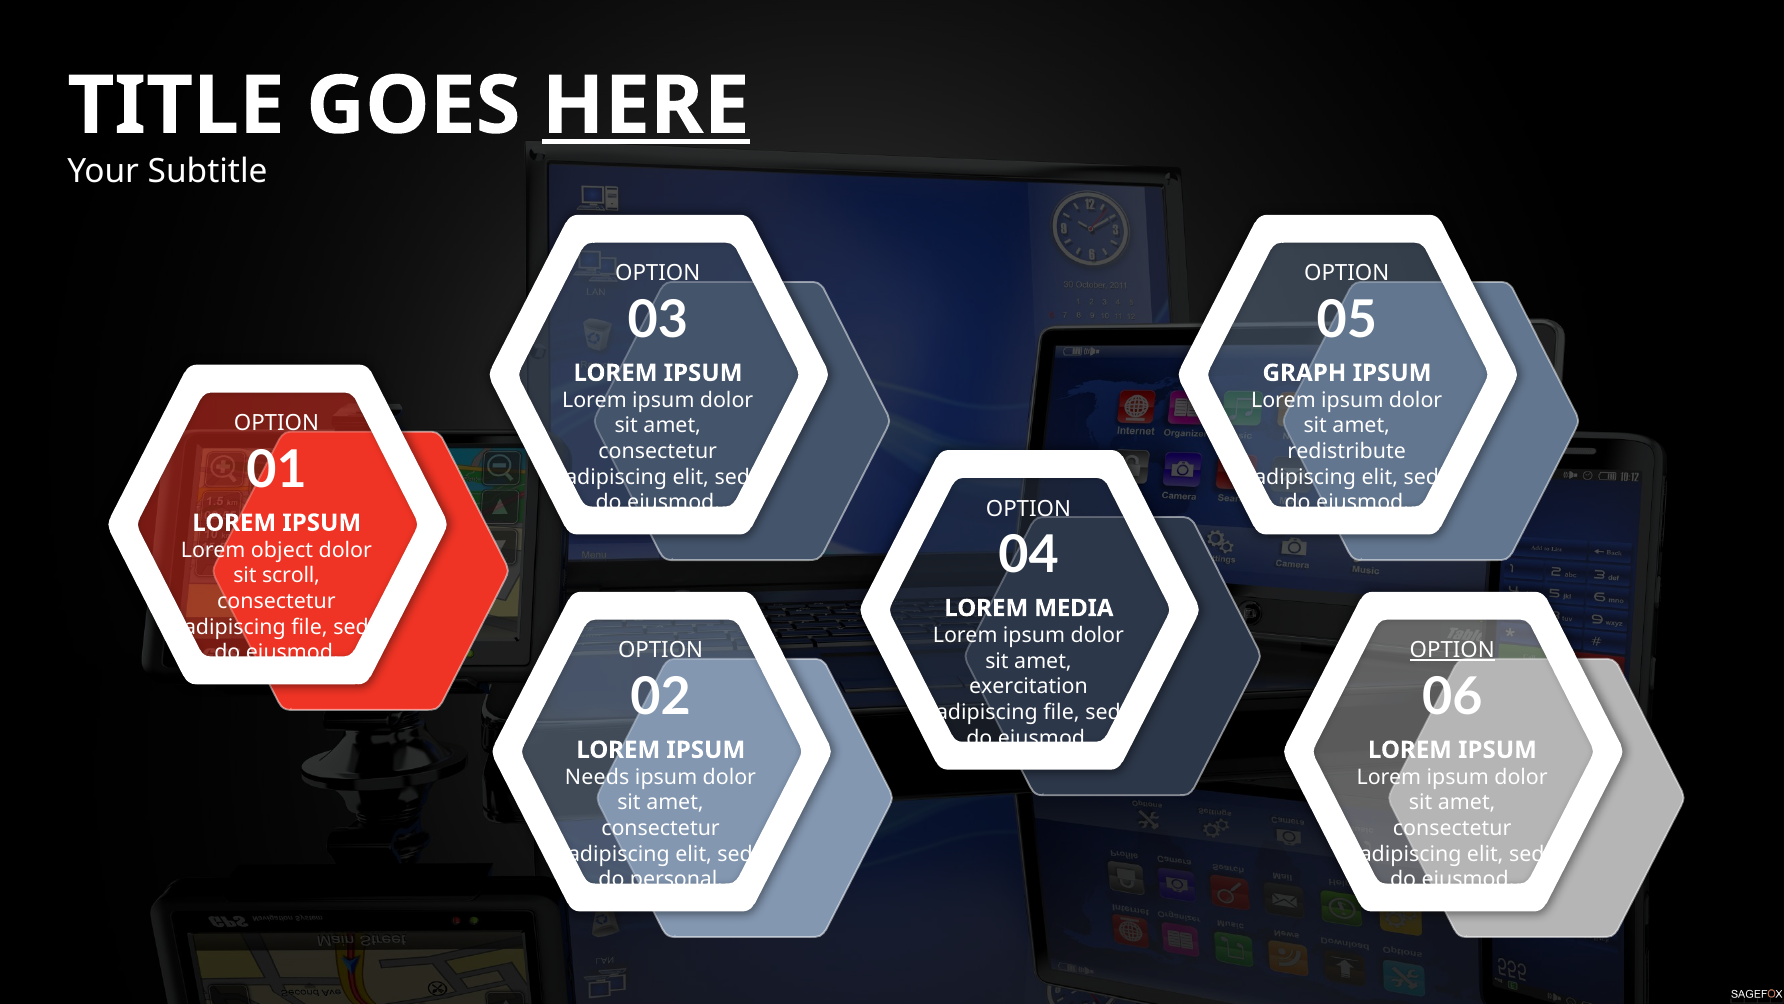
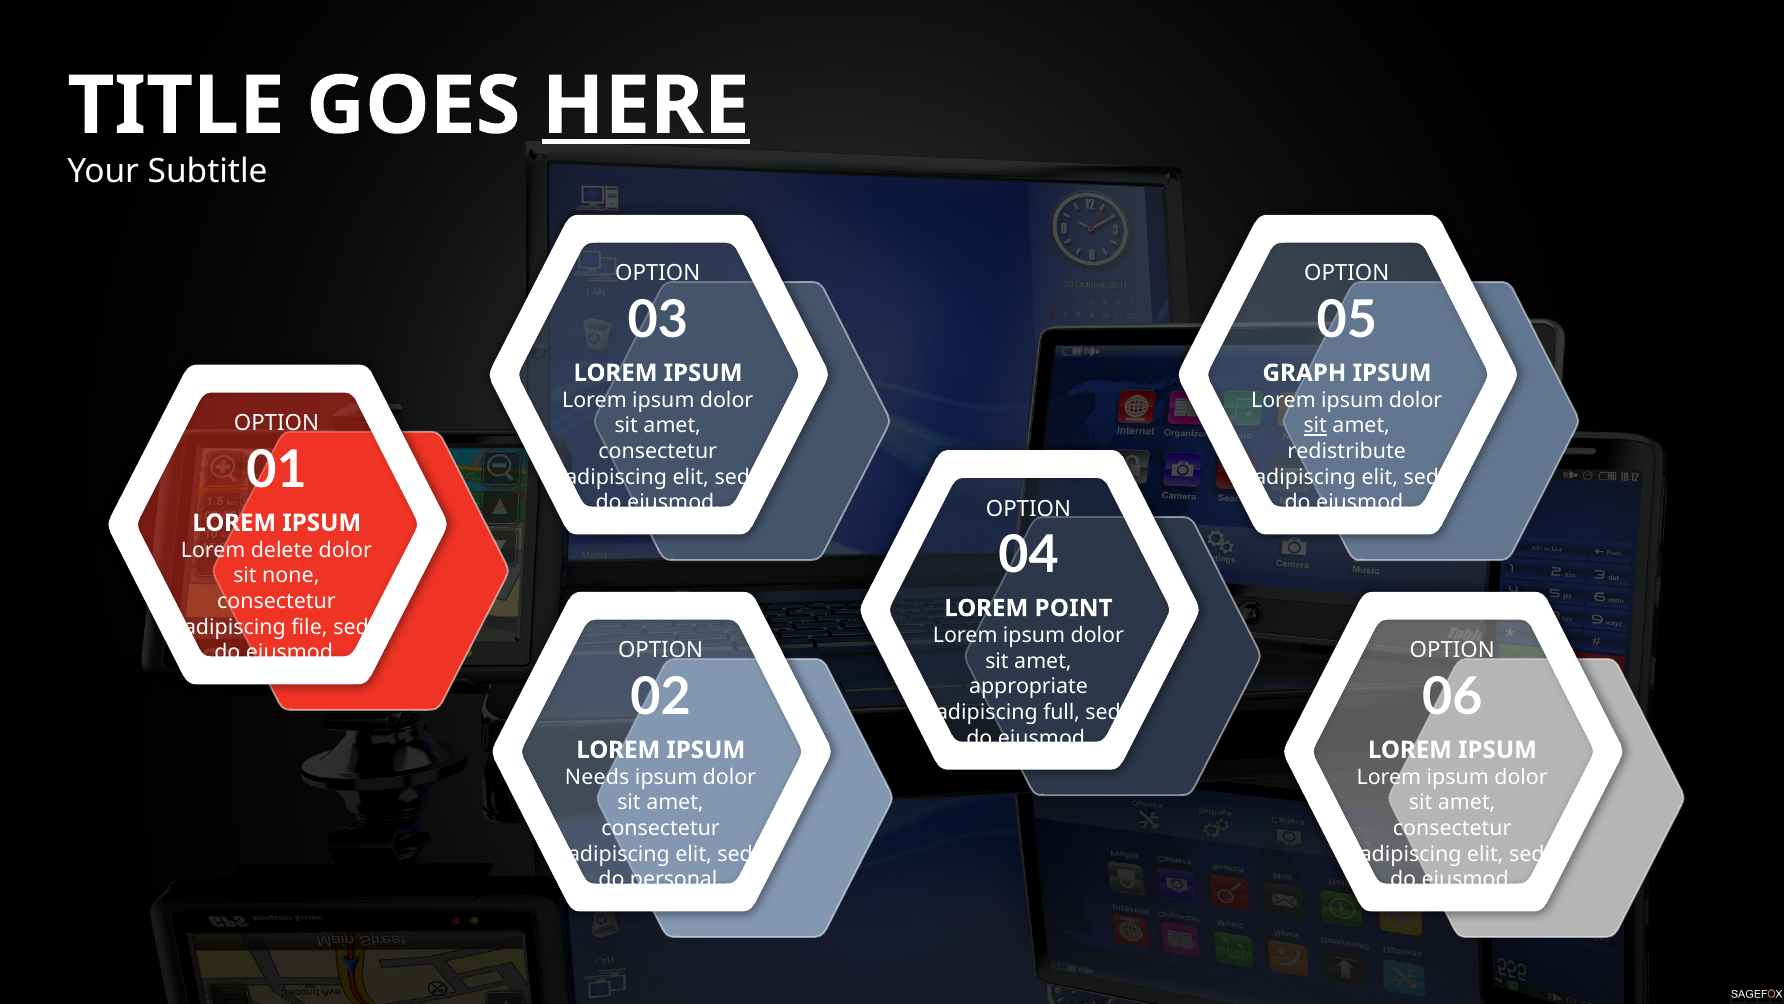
sit at (1315, 426) underline: none -> present
object: object -> delete
scroll: scroll -> none
MEDIA: MEDIA -> POINT
OPTION at (1452, 650) underline: present -> none
exercitation: exercitation -> appropriate
file at (1061, 712): file -> full
